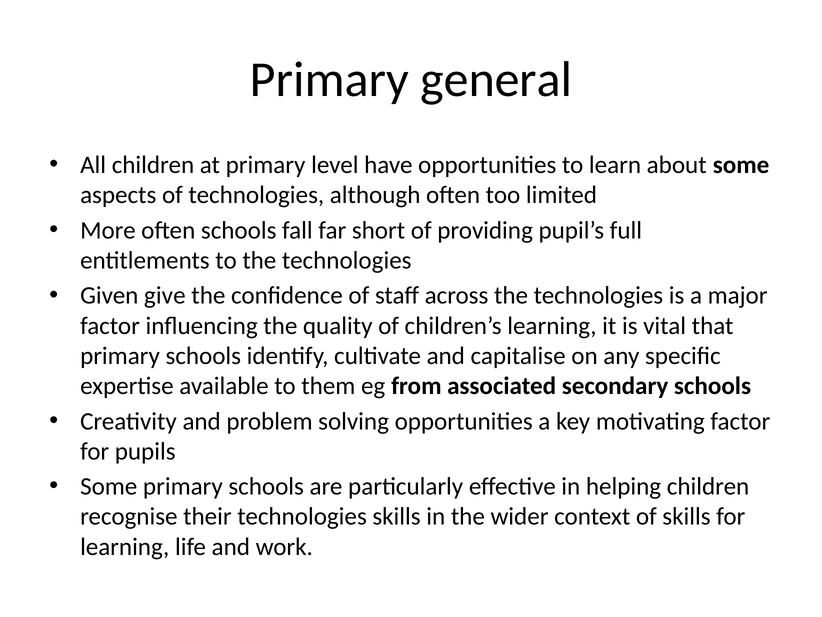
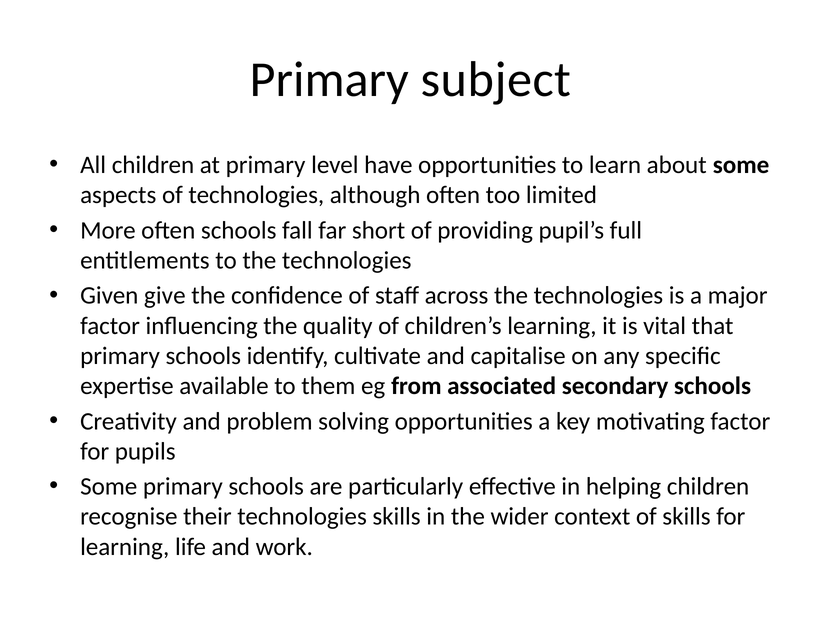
general: general -> subject
